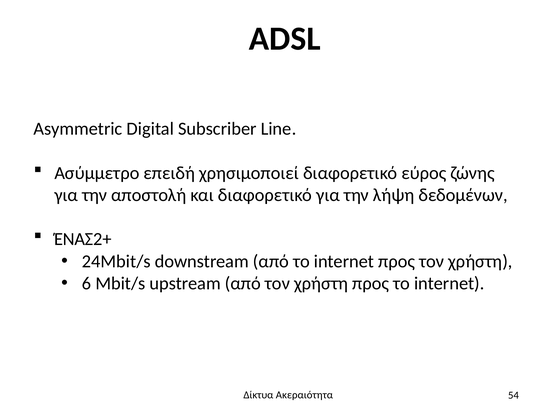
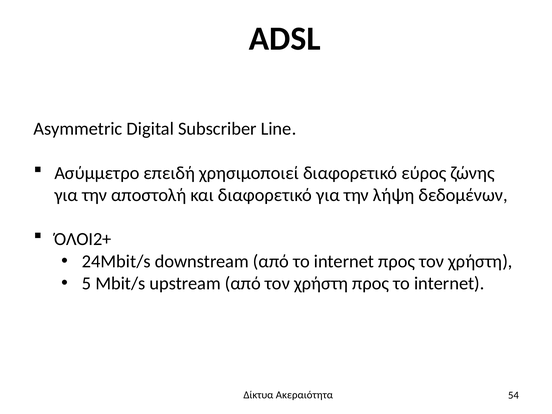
ΈΝΑΣ2+: ΈΝΑΣ2+ -> ΌΛΟΙ2+
6: 6 -> 5
